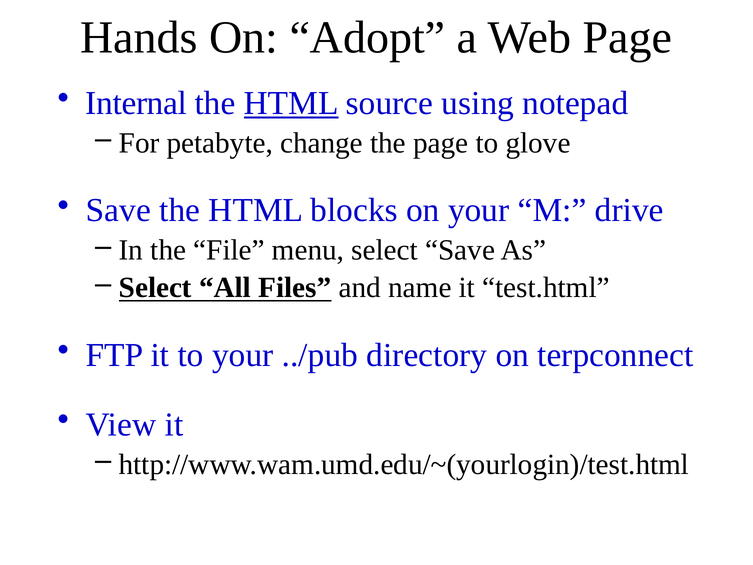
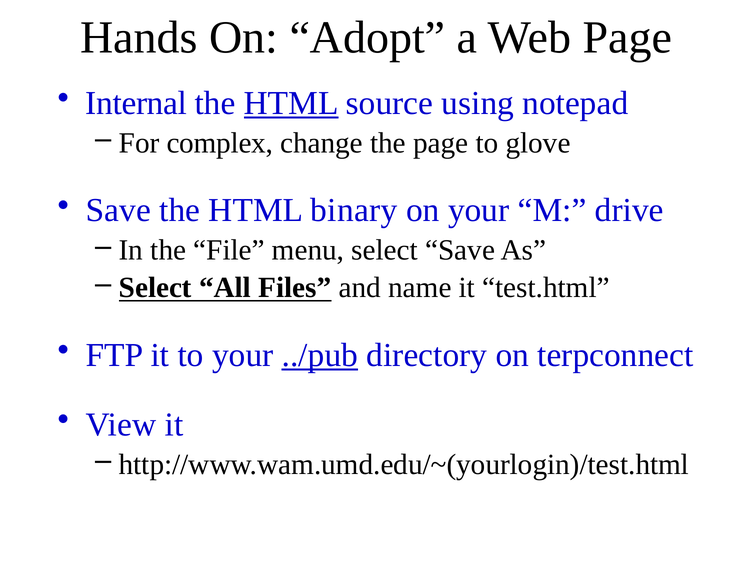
petabyte: petabyte -> complex
blocks: blocks -> binary
../pub underline: none -> present
